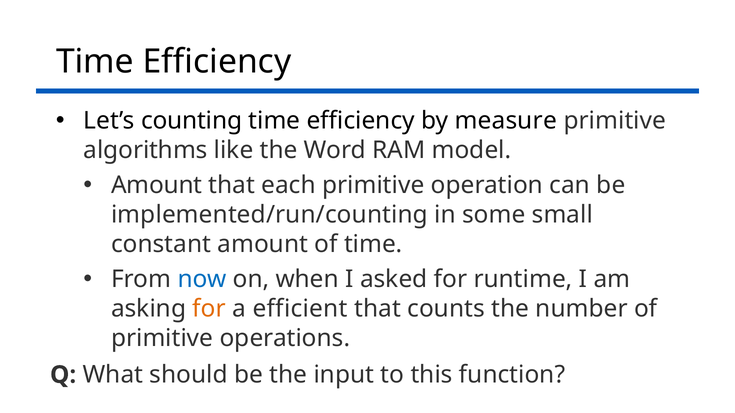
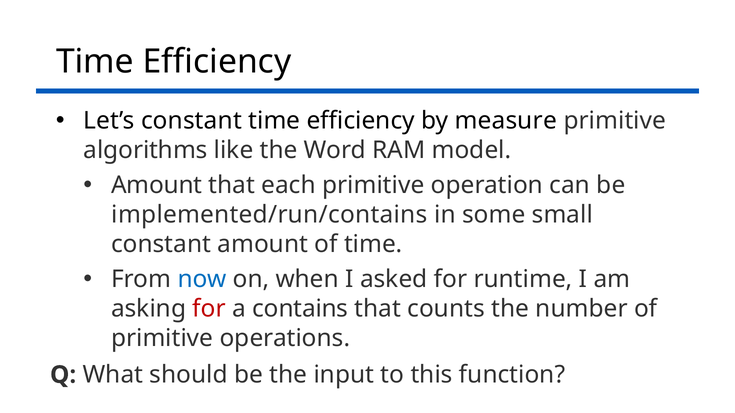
Let’s counting: counting -> constant
implemented/run/counting: implemented/run/counting -> implemented/run/contains
for at (209, 309) colour: orange -> red
efficient: efficient -> contains
